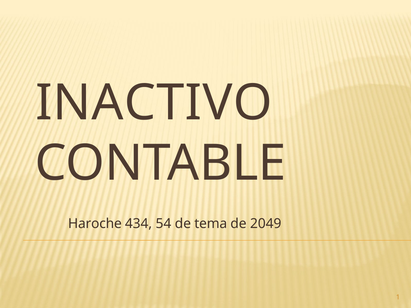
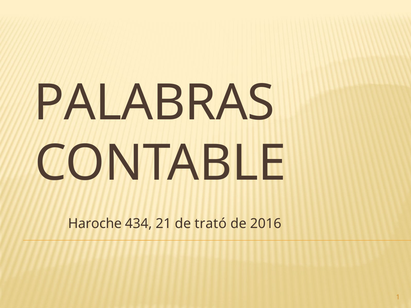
INACTIVO: INACTIVO -> PALABRAS
54: 54 -> 21
tema: tema -> trató
2049: 2049 -> 2016
